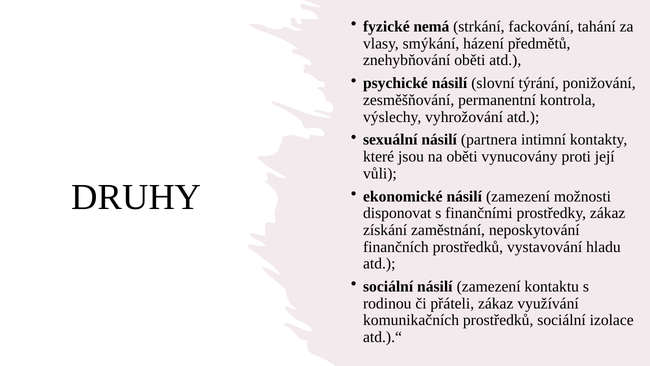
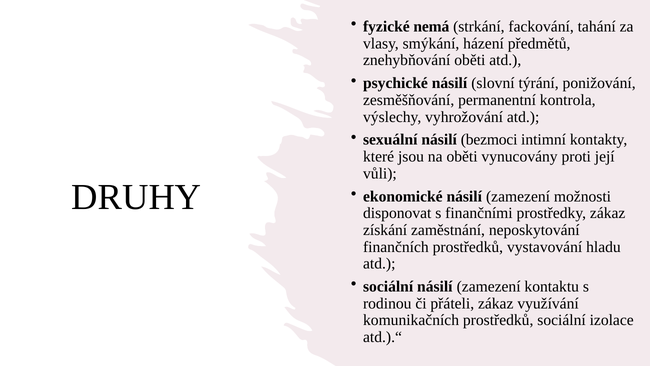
partnera: partnera -> bezmoci
